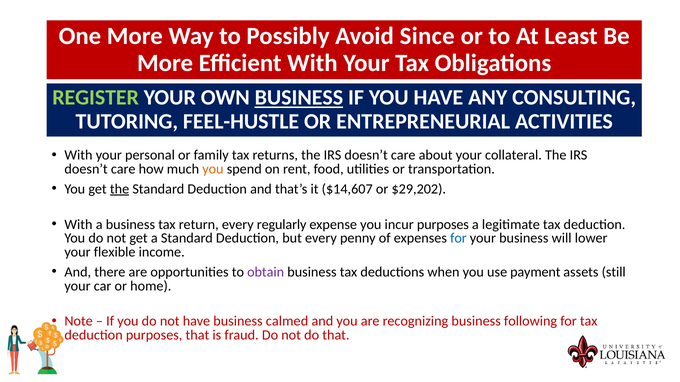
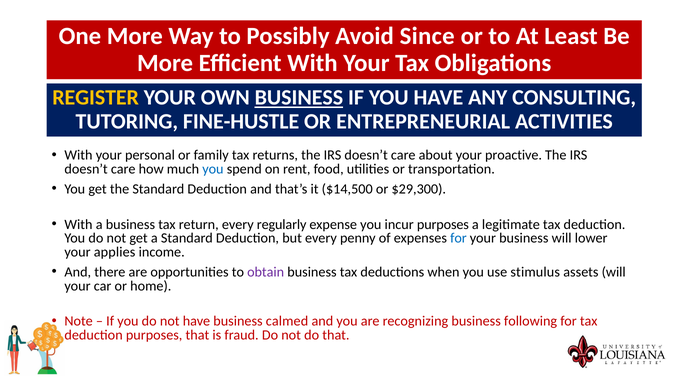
REGISTER colour: light green -> yellow
FEEL-HUSTLE: FEEL-HUSTLE -> FINE-HUSTLE
collateral: collateral -> proactive
you at (213, 169) colour: orange -> blue
the at (120, 189) underline: present -> none
$14,607: $14,607 -> $14,500
$29,202: $29,202 -> $29,300
flexible: flexible -> applies
payment: payment -> stimulus
assets still: still -> will
